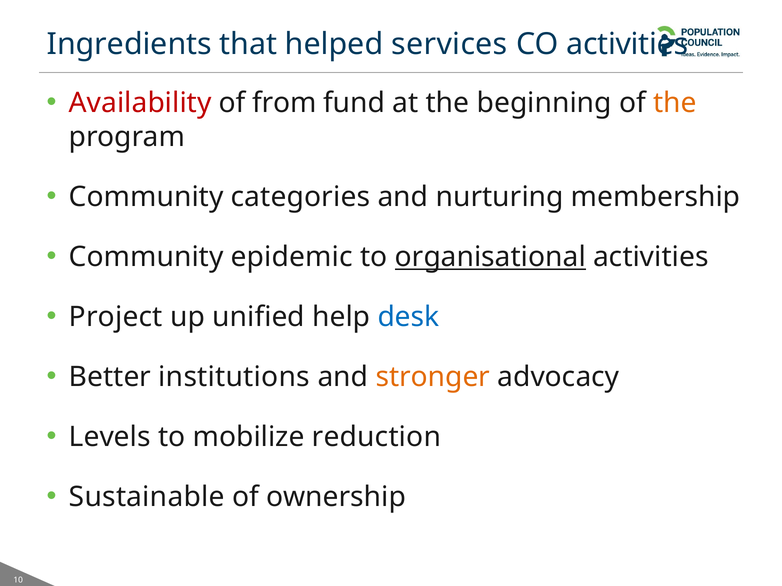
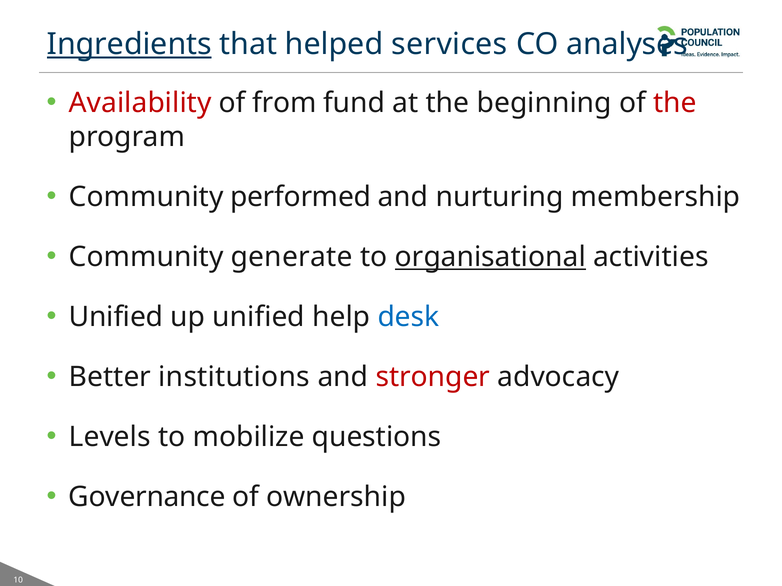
Ingredients underline: none -> present
CO activities: activities -> analyses
the at (675, 103) colour: orange -> red
categories: categories -> performed
epidemic: epidemic -> generate
Project at (116, 317): Project -> Unified
stronger colour: orange -> red
reduction: reduction -> questions
Sustainable: Sustainable -> Governance
